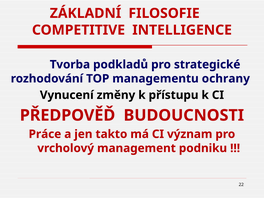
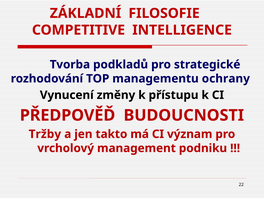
Práce: Práce -> Tržby
